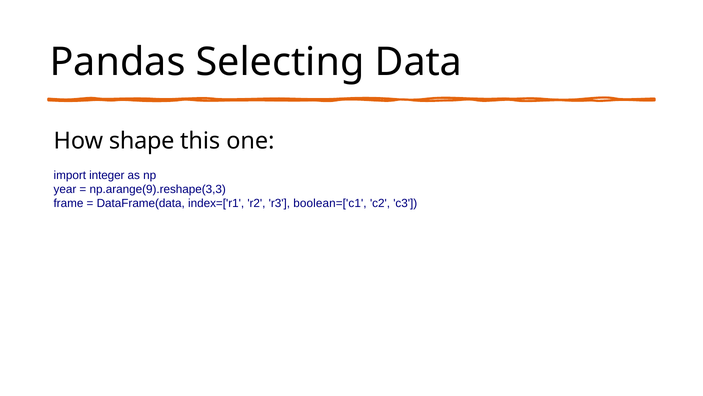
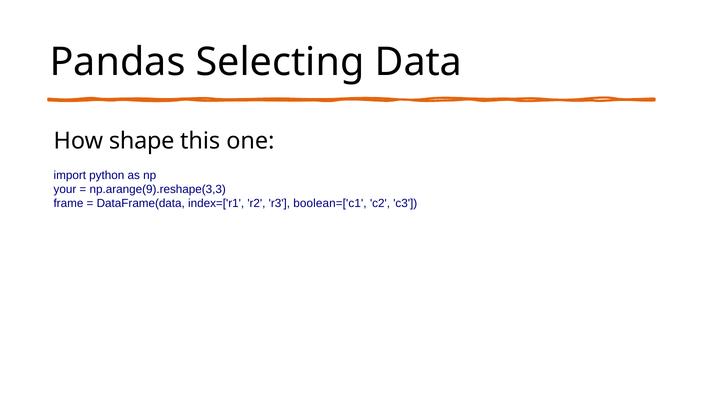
integer: integer -> python
year: year -> your
